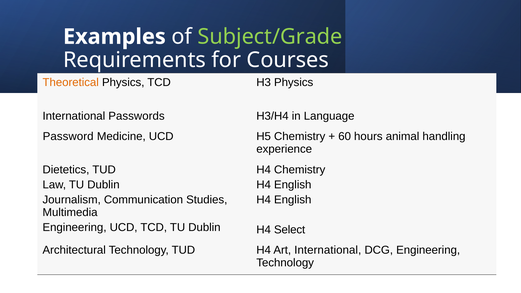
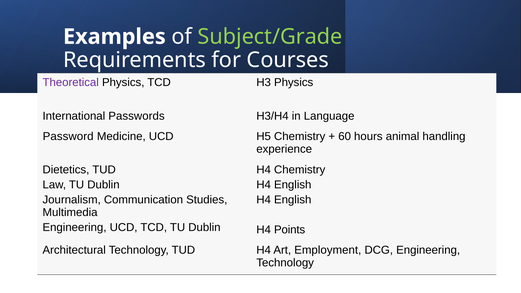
Theoretical colour: orange -> purple
Select: Select -> Points
Art International: International -> Employment
